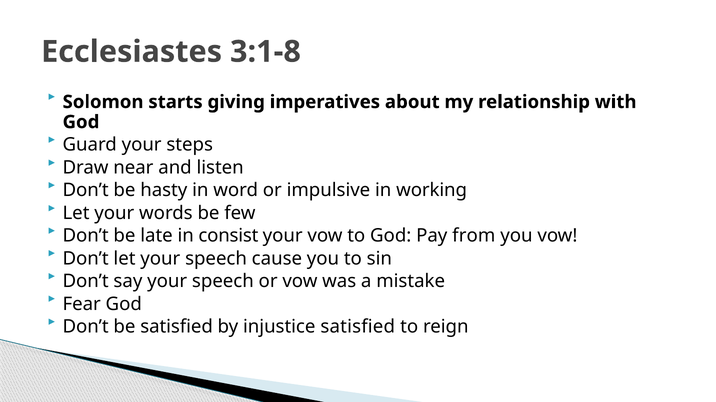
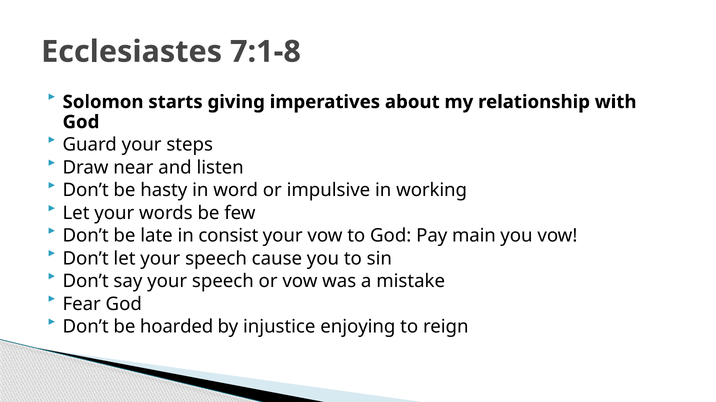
3:1-8: 3:1-8 -> 7:1-8
from: from -> main
be satisfied: satisfied -> hoarded
injustice satisfied: satisfied -> enjoying
